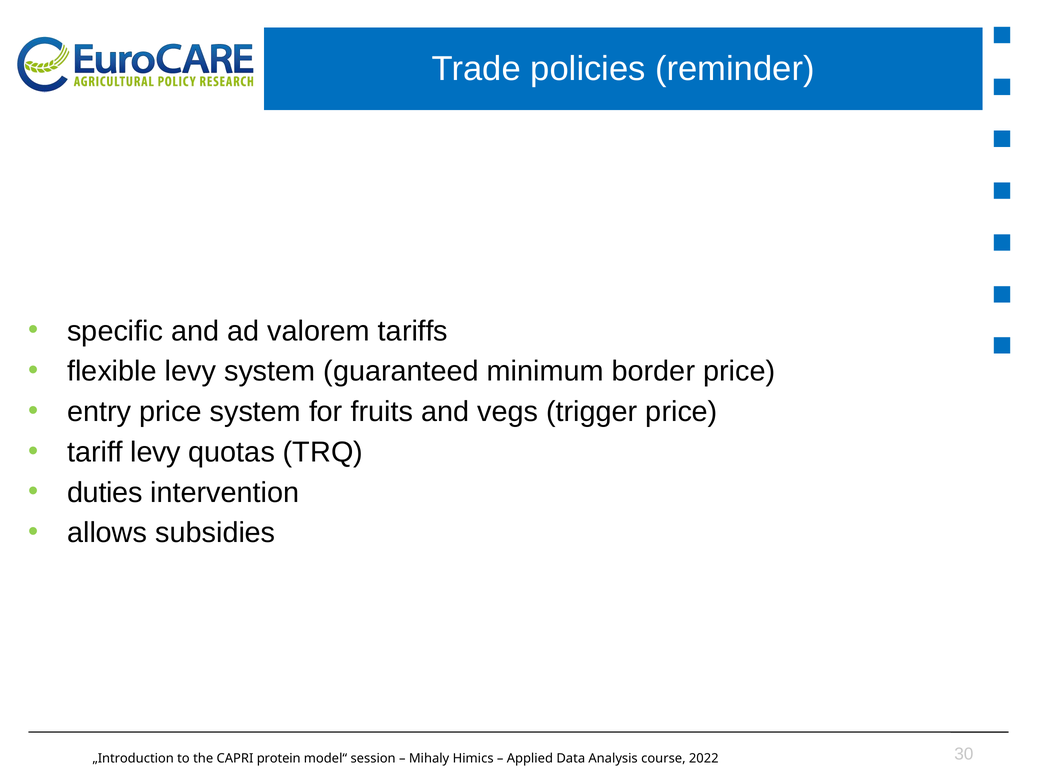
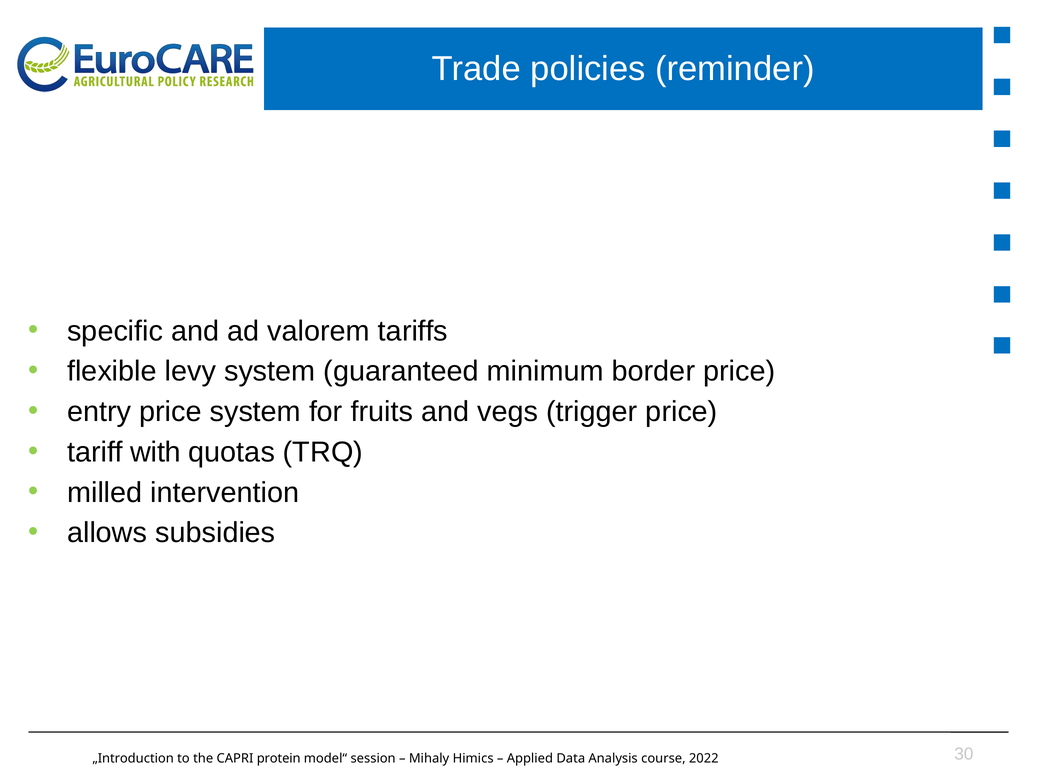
tariff levy: levy -> with
duties: duties -> milled
